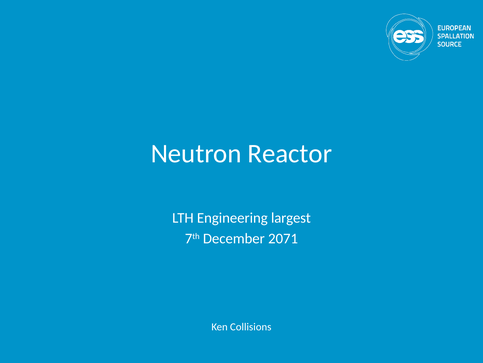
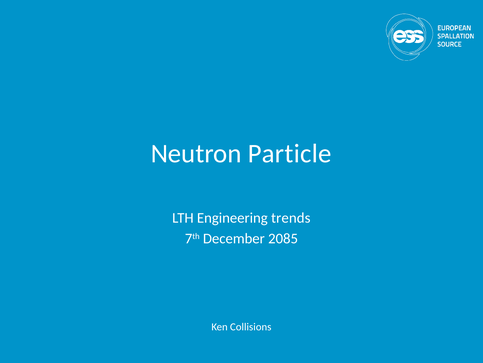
Reactor: Reactor -> Particle
largest: largest -> trends
2071: 2071 -> 2085
